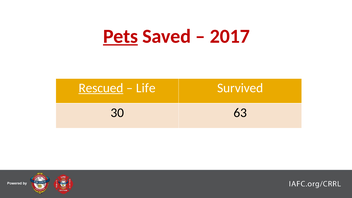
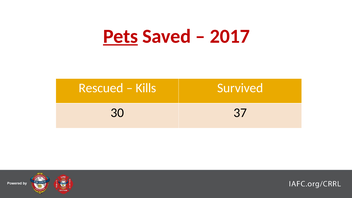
Rescued underline: present -> none
Life: Life -> Kills
63: 63 -> 37
